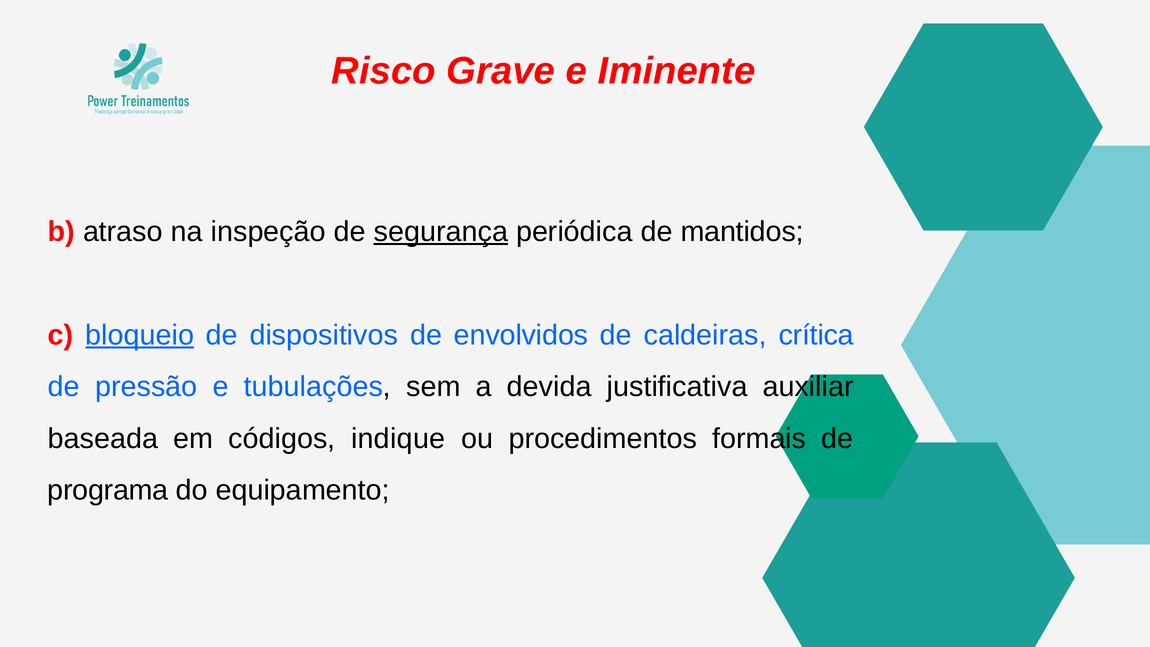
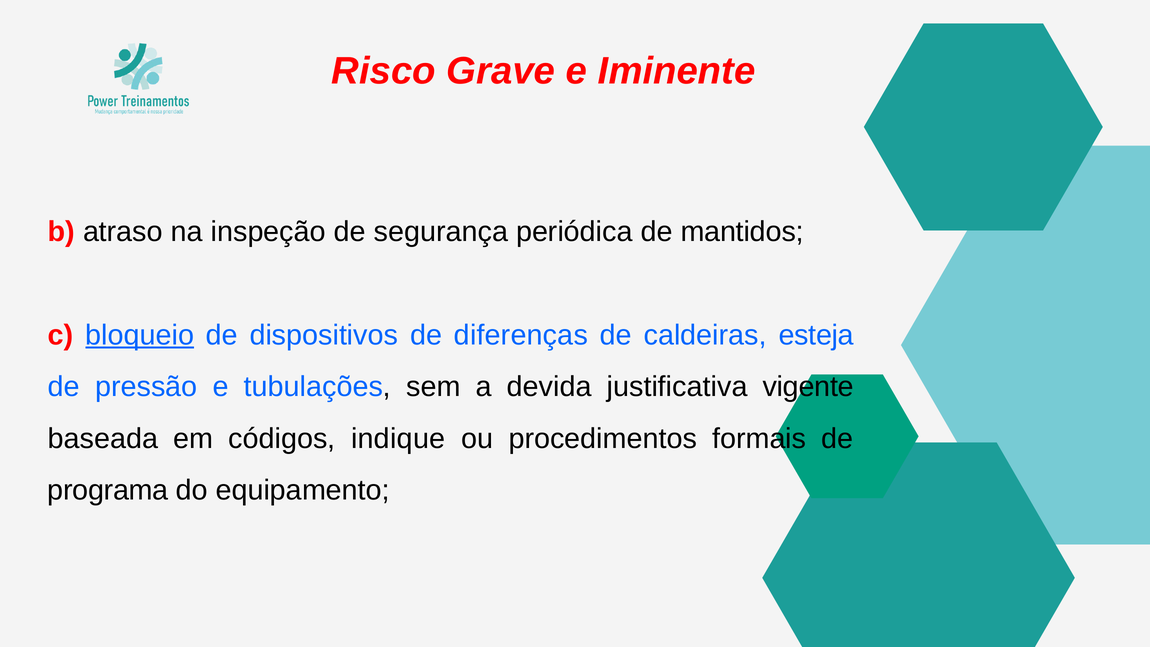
segurança underline: present -> none
envolvidos: envolvidos -> diferenças
crítica: crítica -> esteja
auxiliar: auxiliar -> vigente
